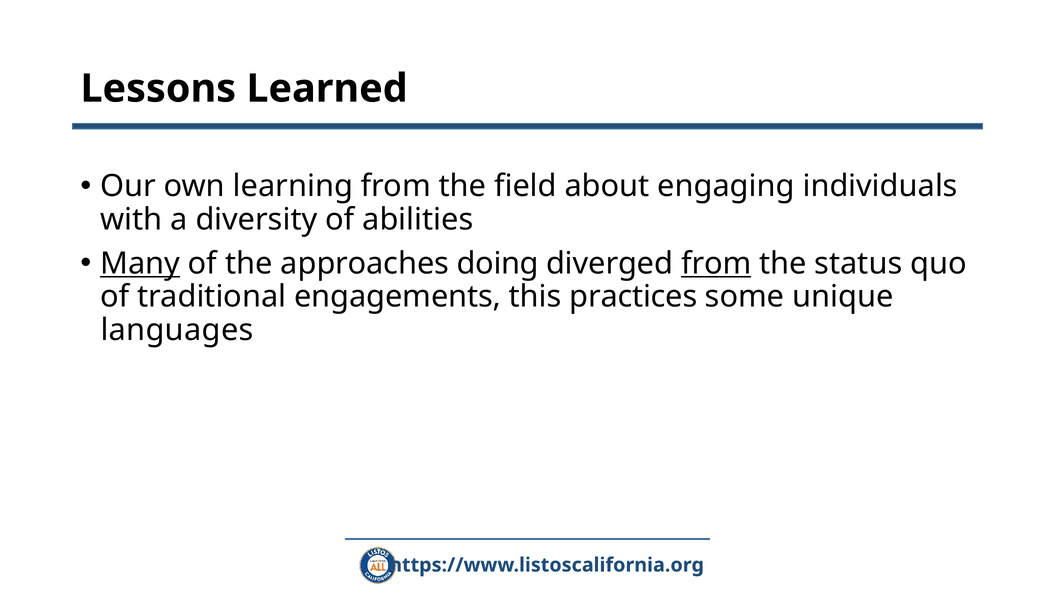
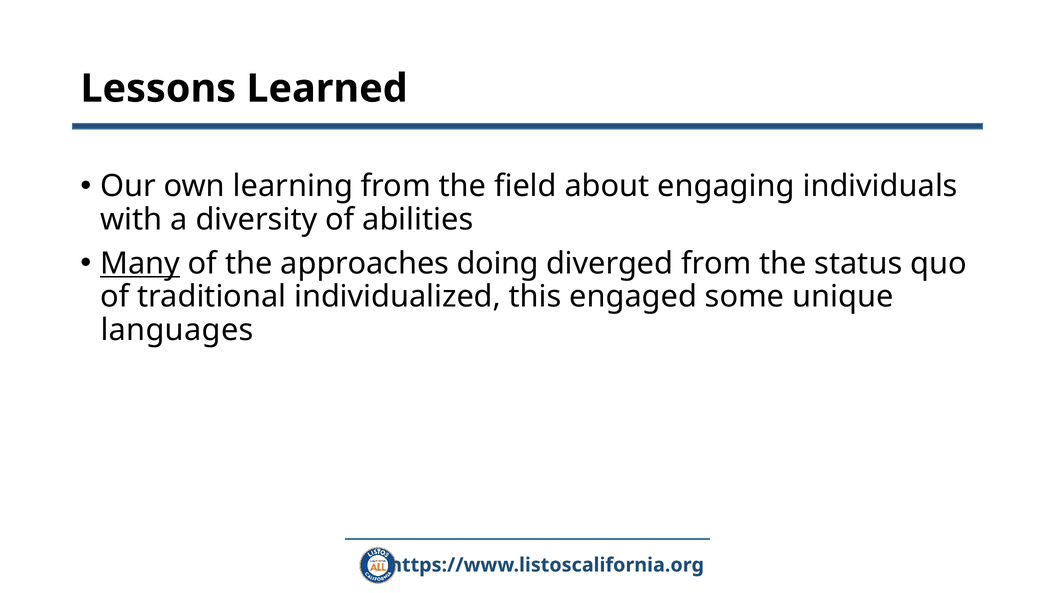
from at (716, 264) underline: present -> none
engagements: engagements -> individualized
practices: practices -> engaged
